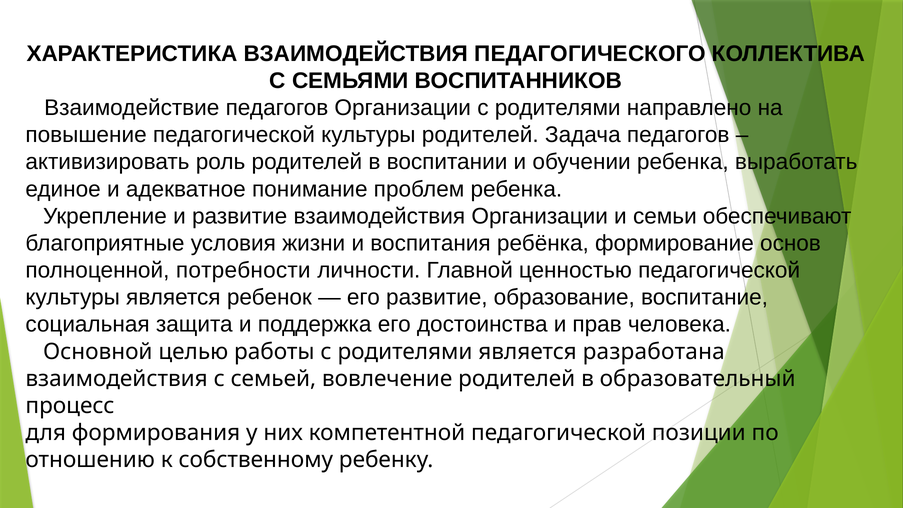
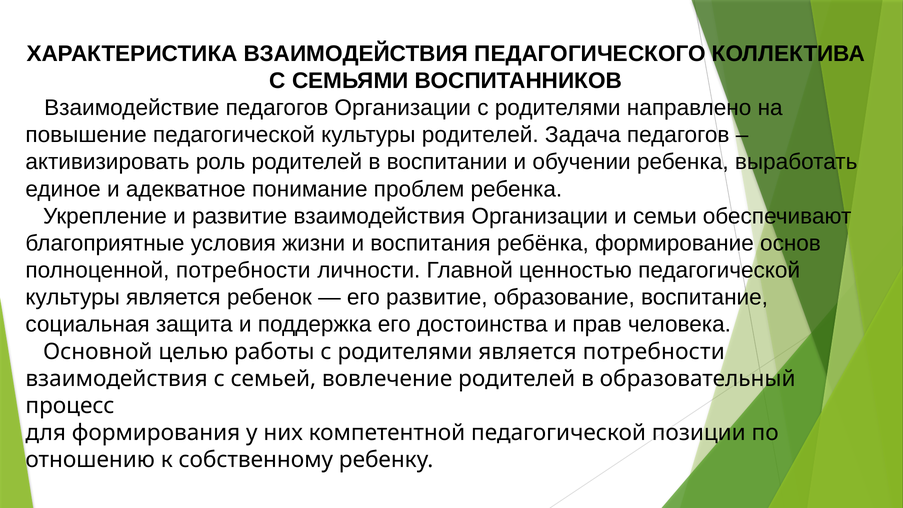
является разработана: разработана -> потребности
